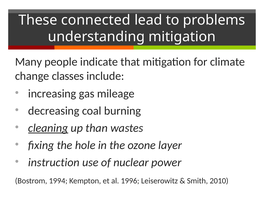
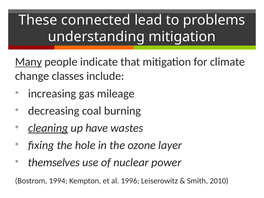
Many underline: none -> present
than: than -> have
instruction: instruction -> themselves
